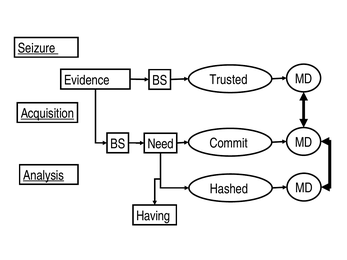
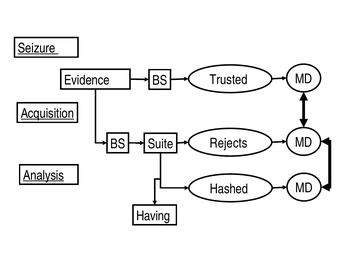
Commit: Commit -> Rejects
Need: Need -> Suite
